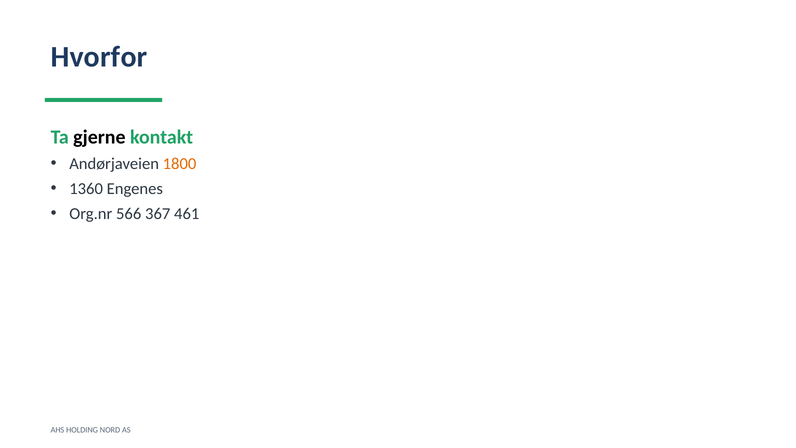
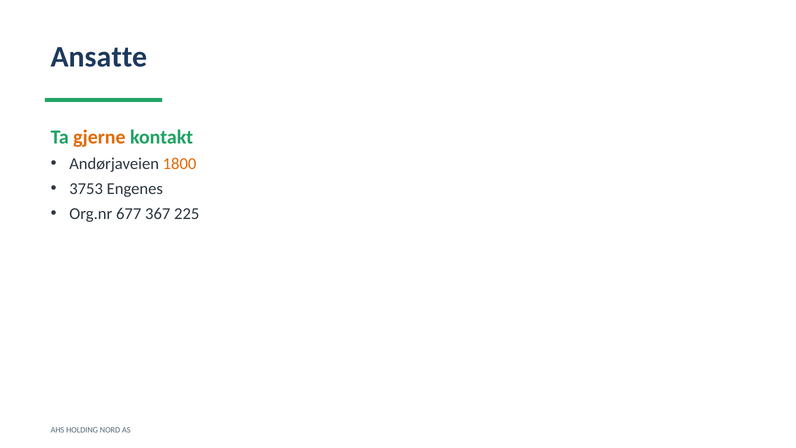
Hvorfor: Hvorfor -> Ansatte
gjerne colour: black -> orange
1360: 1360 -> 3753
566: 566 -> 677
461: 461 -> 225
